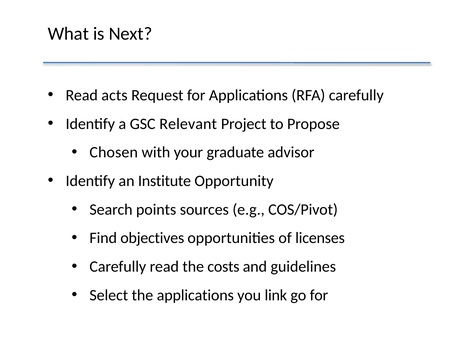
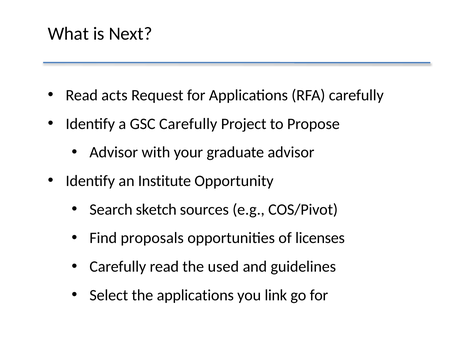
GSC Relevant: Relevant -> Carefully
Chosen at (114, 152): Chosen -> Advisor
points: points -> sketch
objectives: objectives -> proposals
costs: costs -> used
